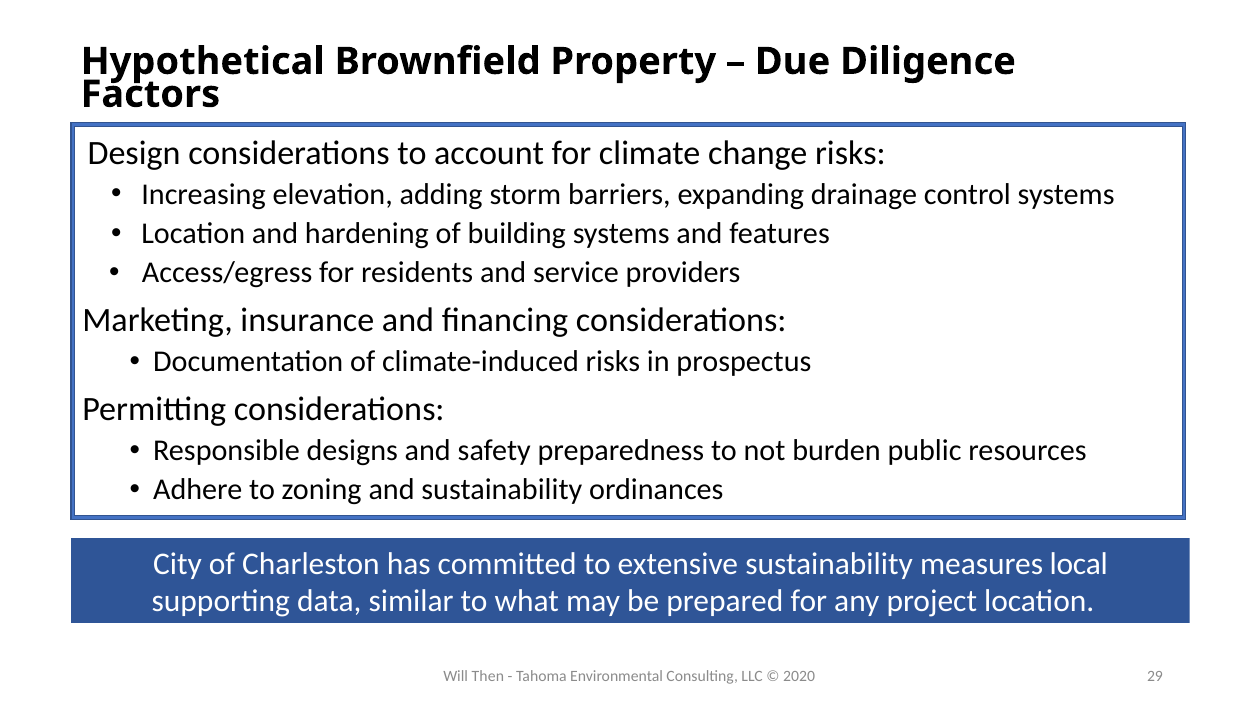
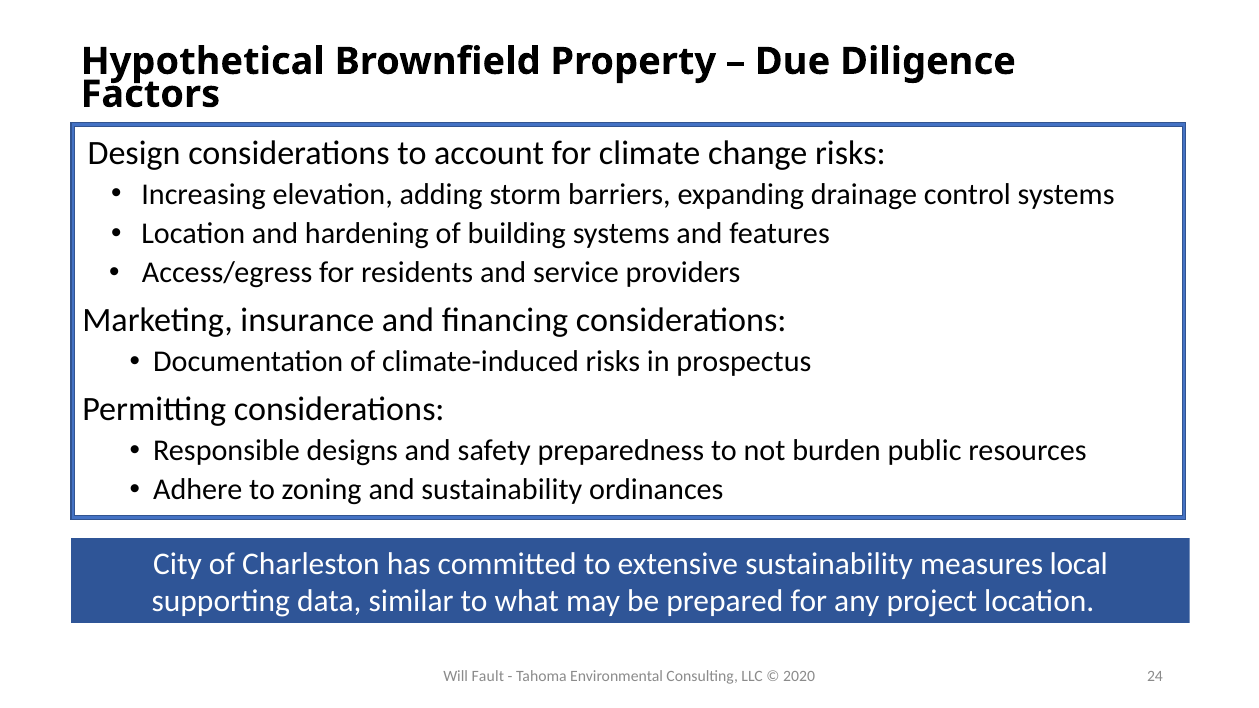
Then: Then -> Fault
29: 29 -> 24
